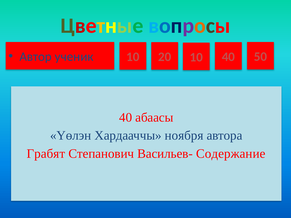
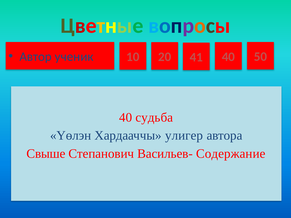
20 10: 10 -> 41
абаасы: абаасы -> судьба
ноября: ноября -> улигер
Грабят: Грабят -> Свыше
